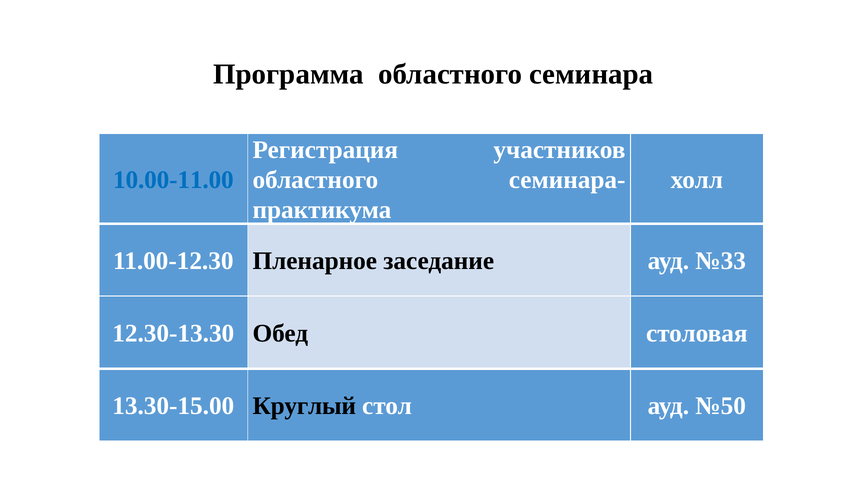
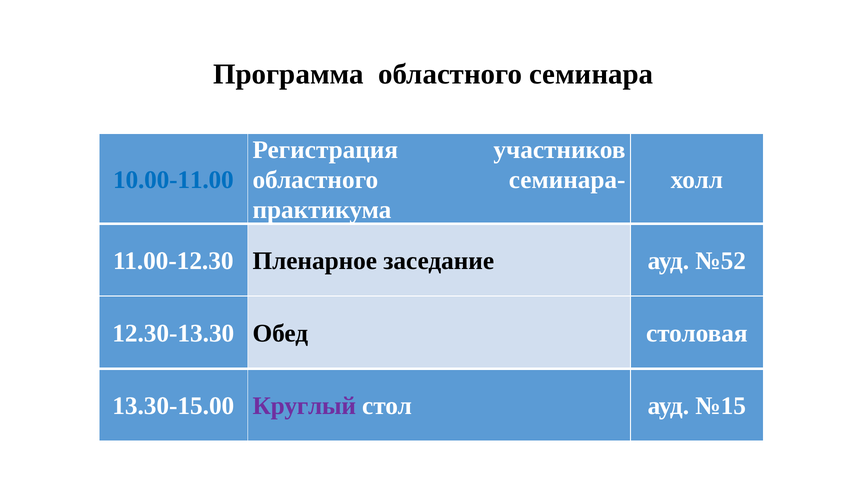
№33: №33 -> №52
Круглый colour: black -> purple
№50: №50 -> №15
